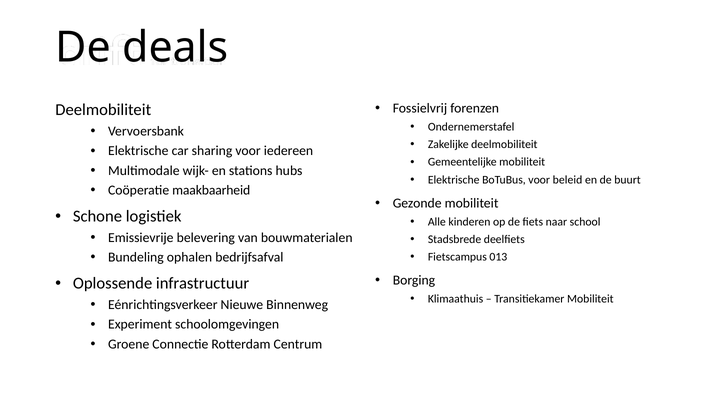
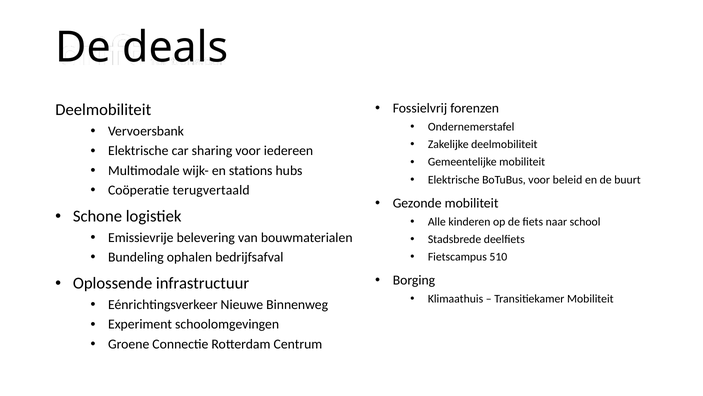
maakbaarheid: maakbaarheid -> terugvertaald
013: 013 -> 510
